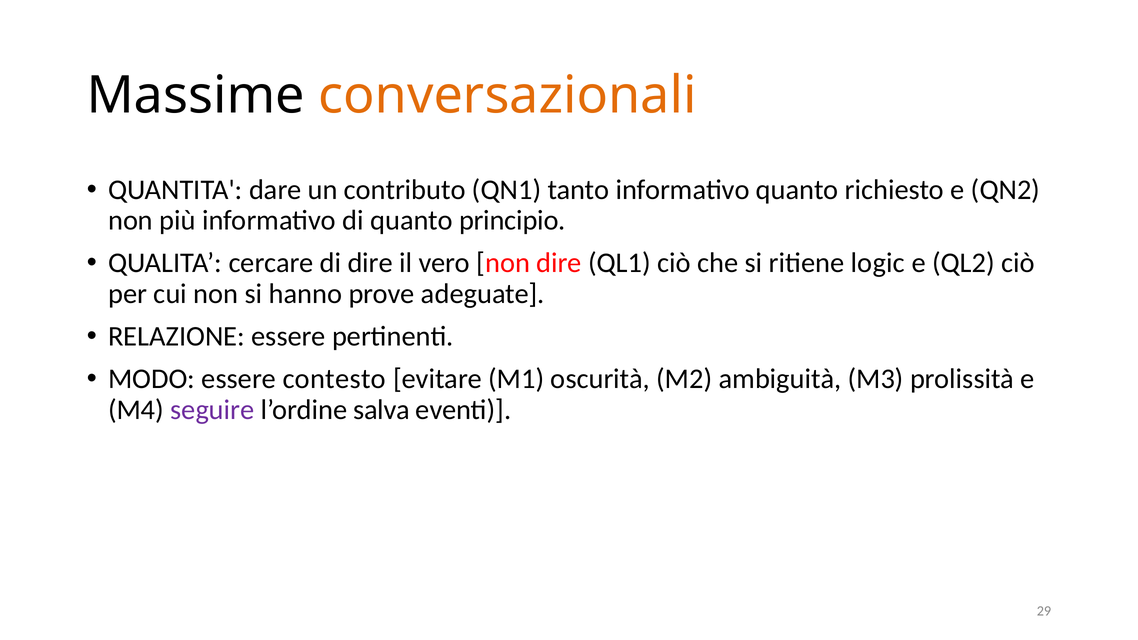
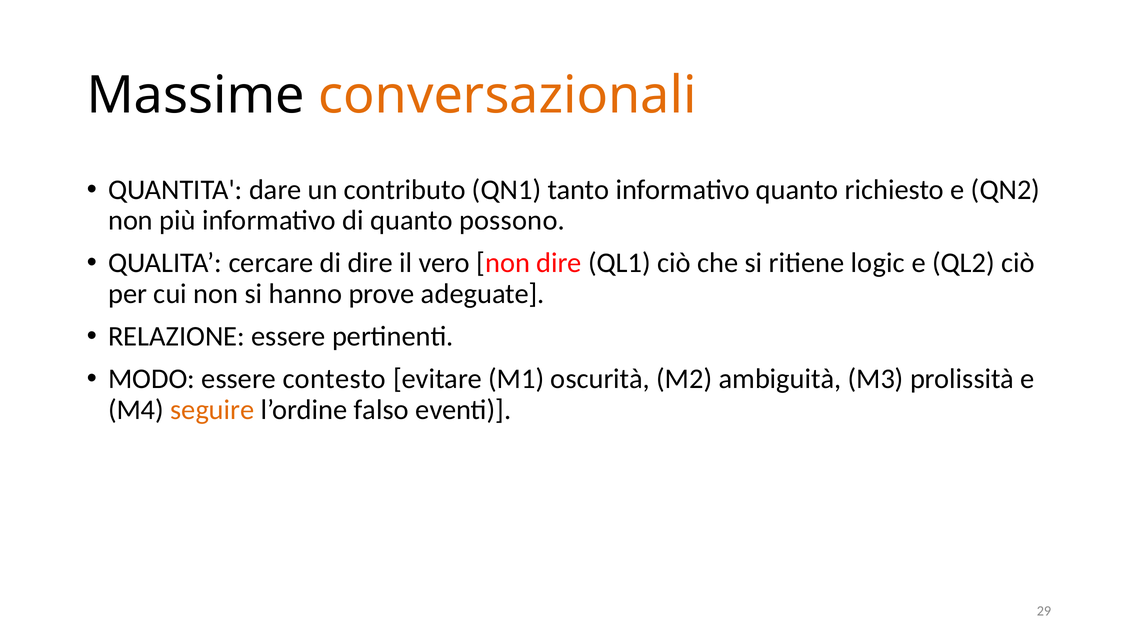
principio: principio -> possono
seguire colour: purple -> orange
salva: salva -> falso
